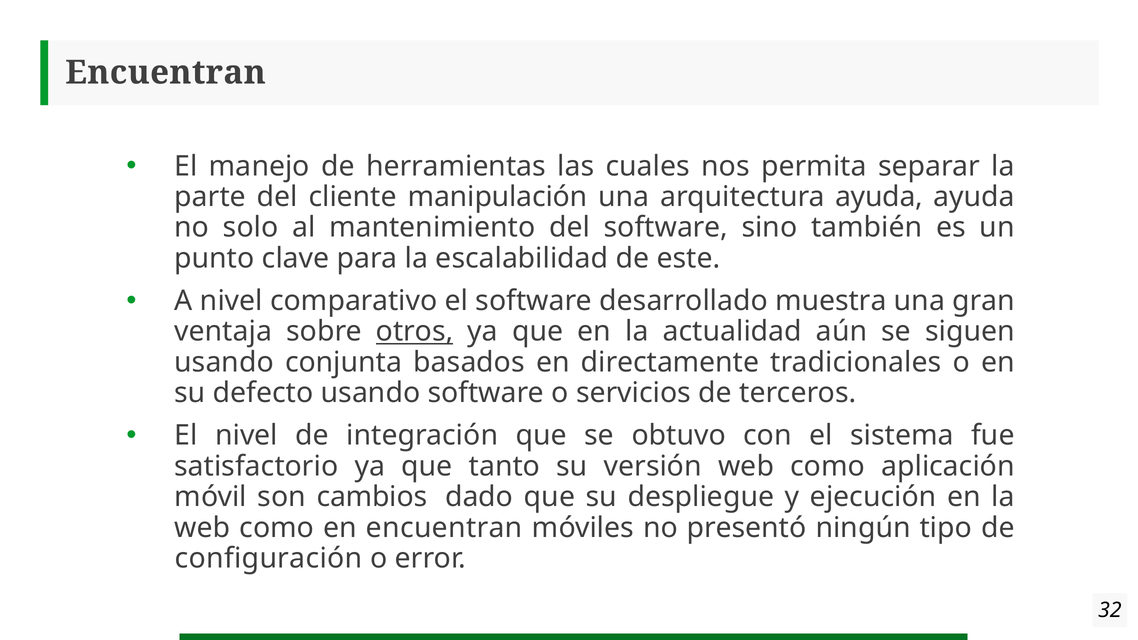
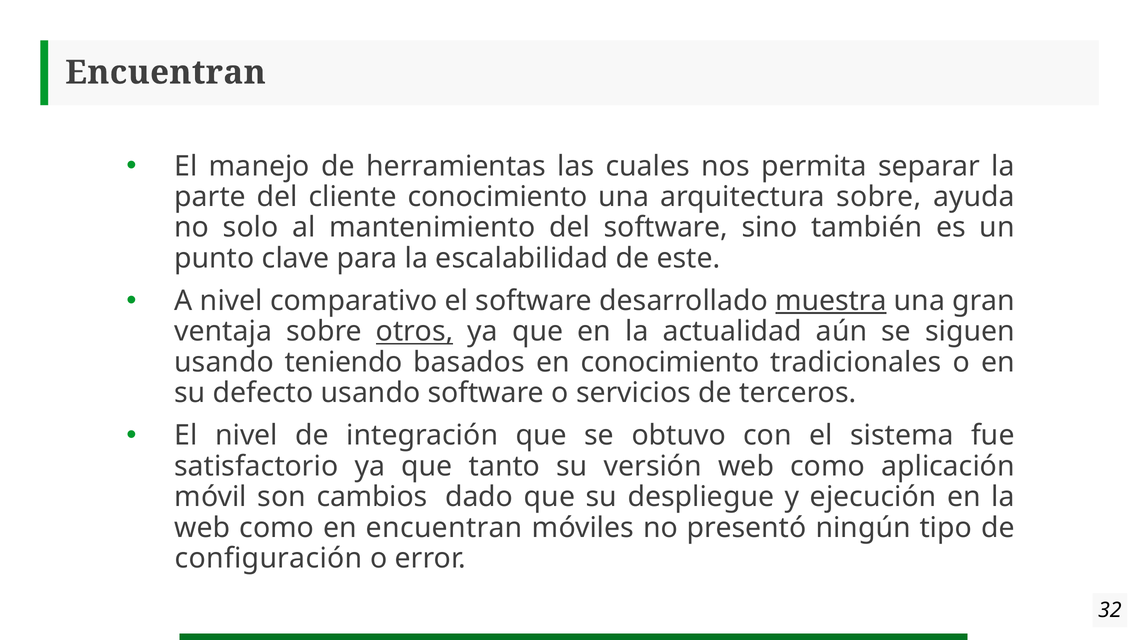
cliente manipulación: manipulación -> conocimiento
arquitectura ayuda: ayuda -> sobre
muestra underline: none -> present
conjunta: conjunta -> teniendo
en directamente: directamente -> conocimiento
